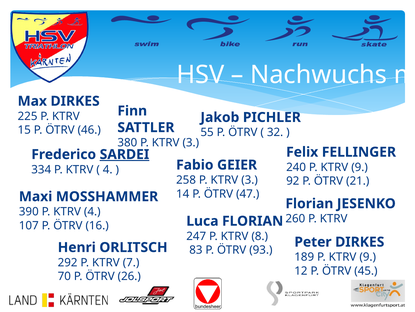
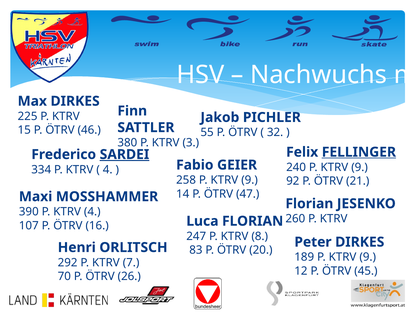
FELLINGER underline: none -> present
258 P KTRV 3: 3 -> 9
93: 93 -> 20
